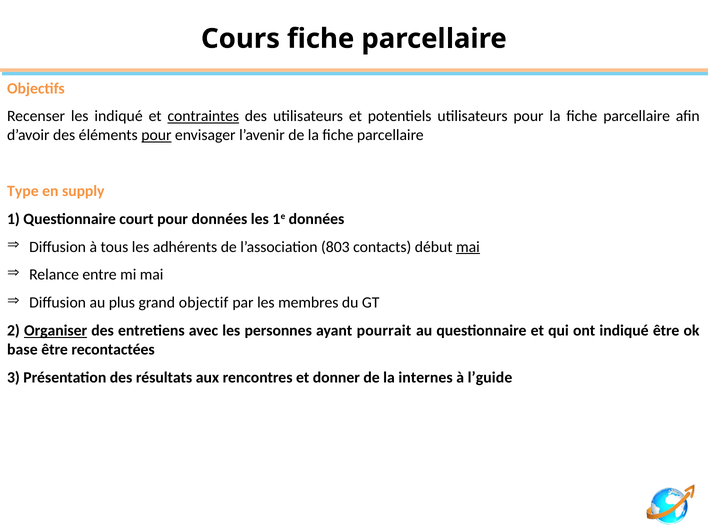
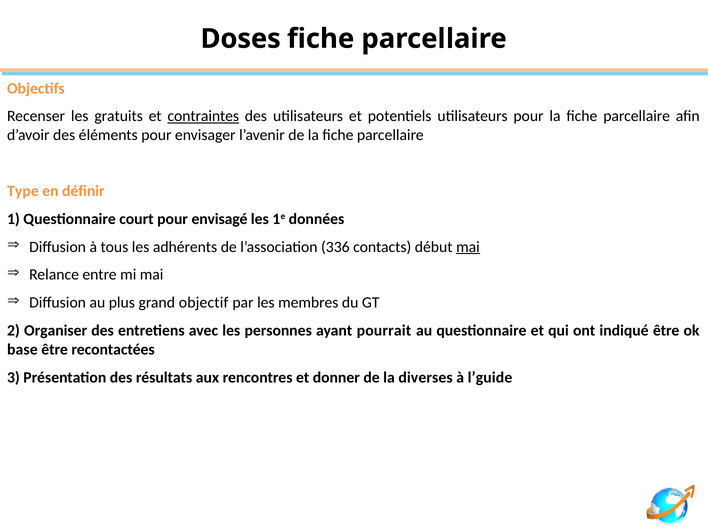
Cours: Cours -> Doses
les indiqué: indiqué -> gratuits
pour at (156, 135) underline: present -> none
supply: supply -> définir
pour données: données -> envisagé
803: 803 -> 336
Organiser underline: present -> none
internes: internes -> diverses
